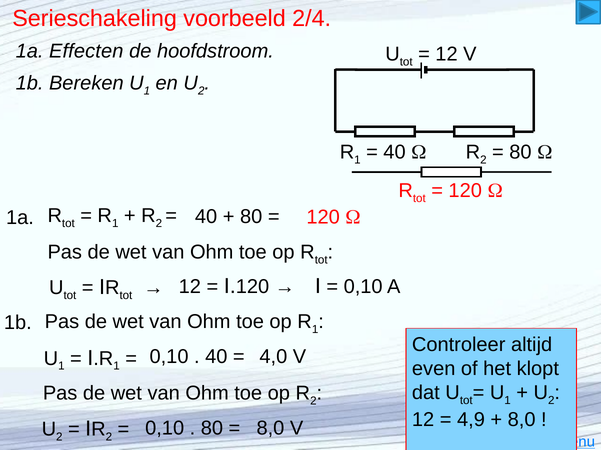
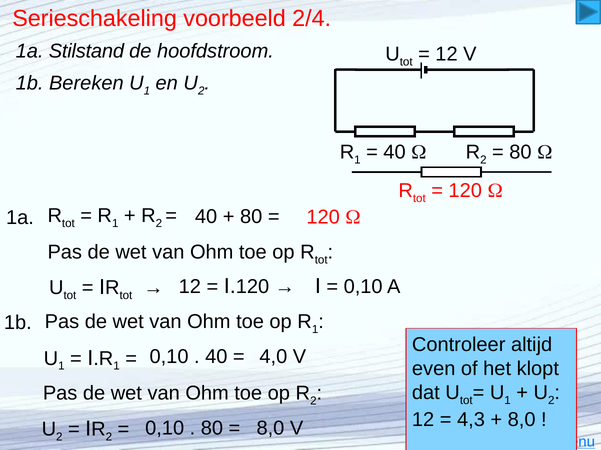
Effecten: Effecten -> Stilstand
4,9: 4,9 -> 4,3
